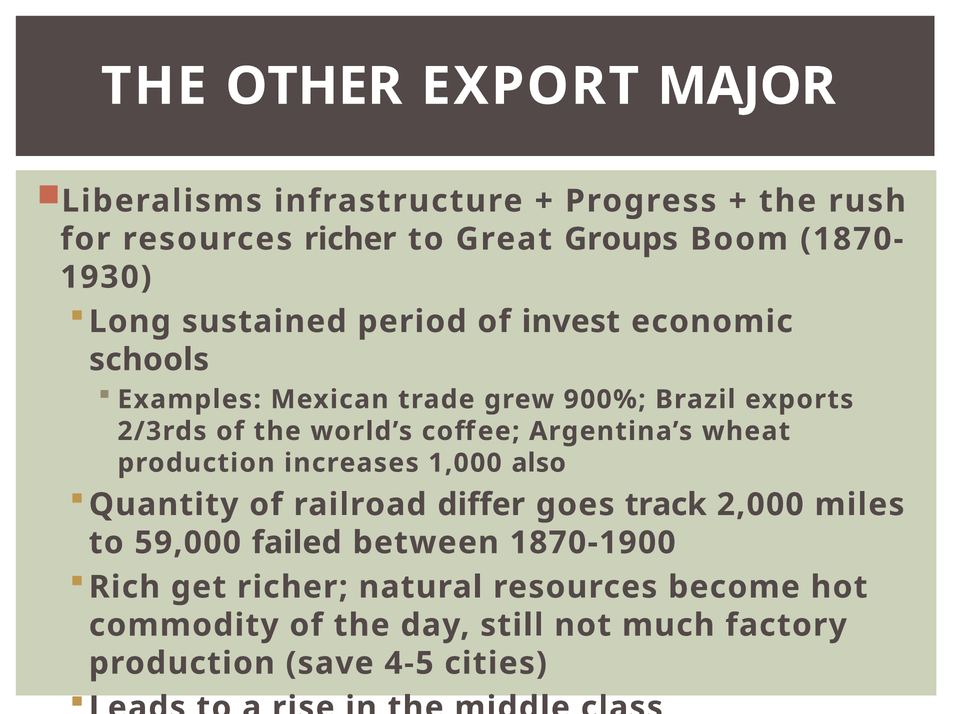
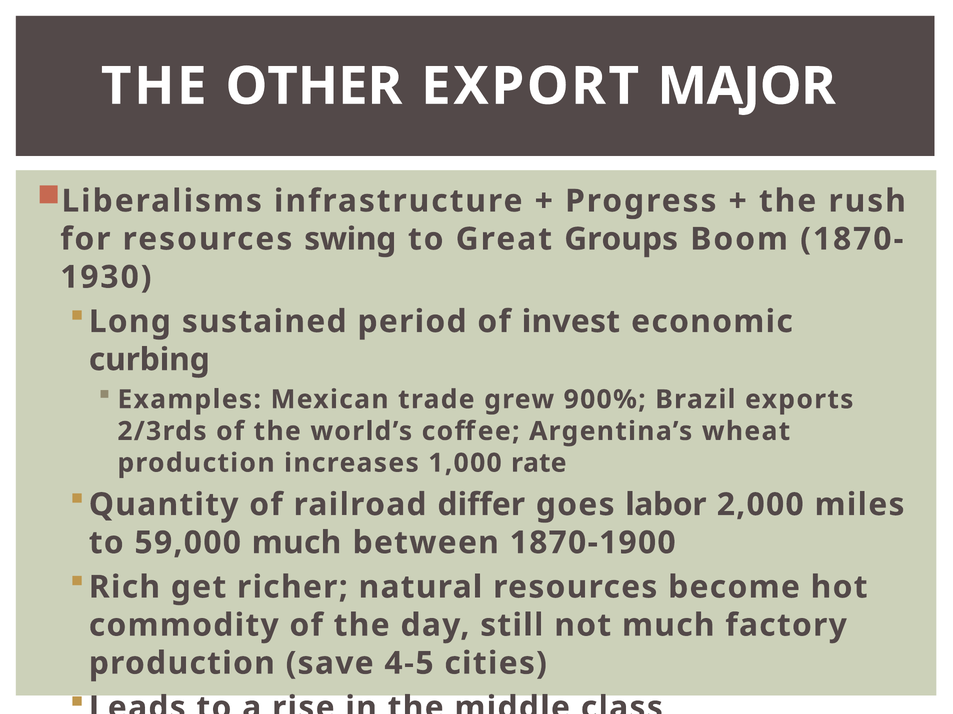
resources richer: richer -> swing
schools: schools -> curbing
also: also -> rate
track: track -> labor
59,000 failed: failed -> much
